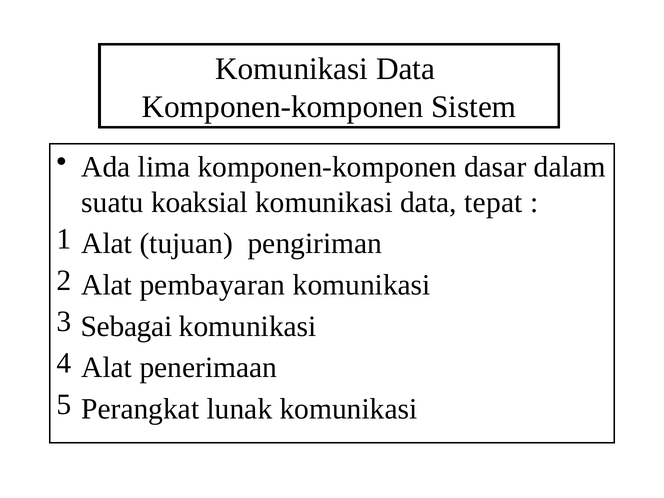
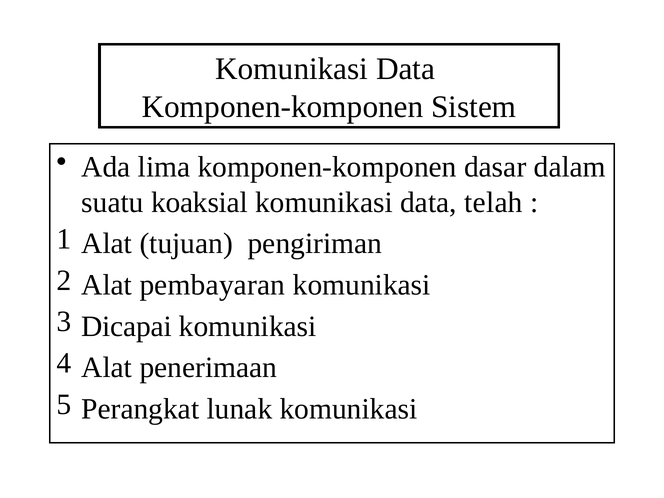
tepat: tepat -> telah
Sebagai: Sebagai -> Dicapai
